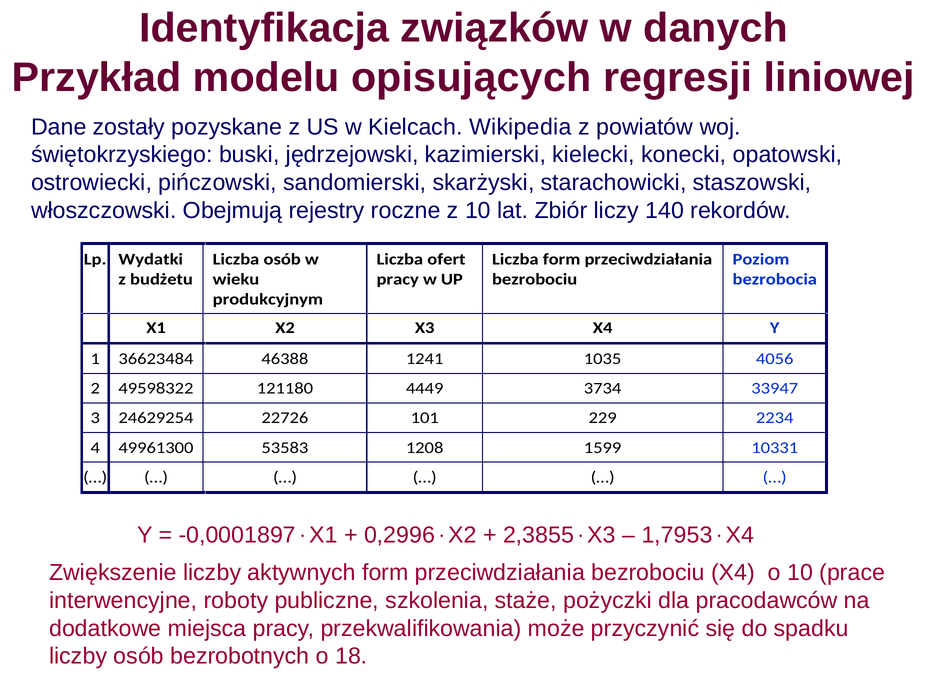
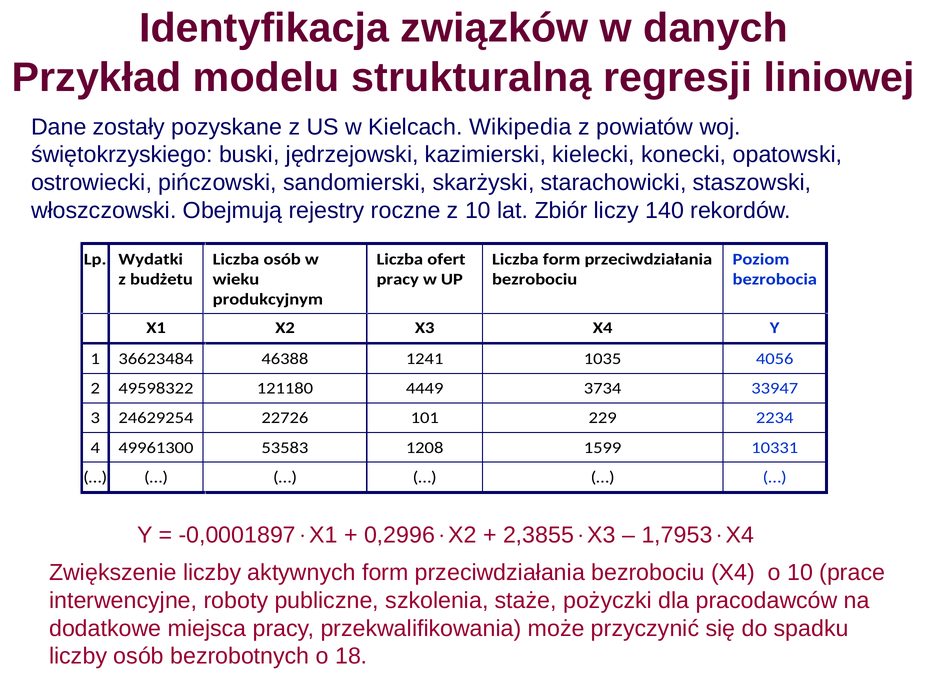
opisujących: opisujących -> strukturalną
